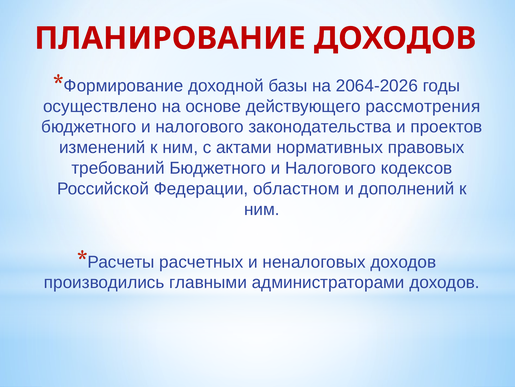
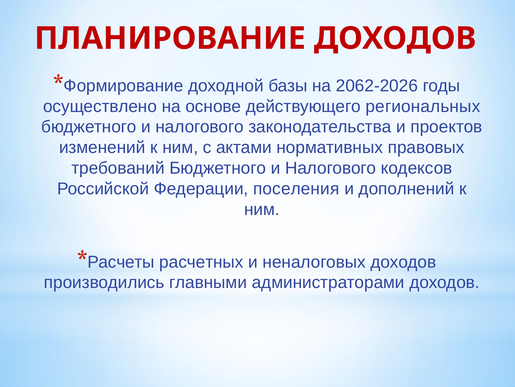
2064-2026: 2064-2026 -> 2062-2026
рассмотрения: рассмотрения -> региональных
областном: областном -> поселения
